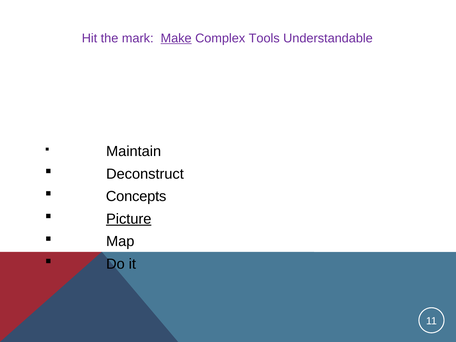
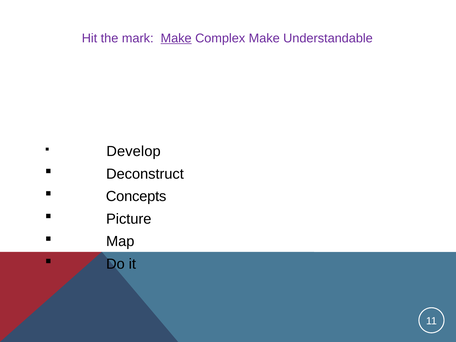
Complex Tools: Tools -> Make
Maintain: Maintain -> Develop
Picture underline: present -> none
